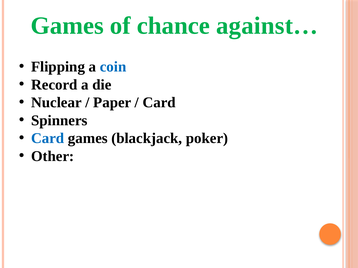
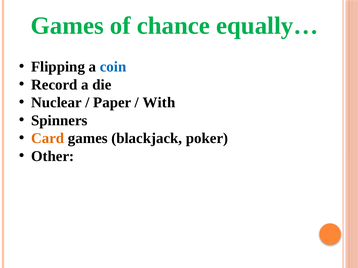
against…: against… -> equally…
Card at (159, 103): Card -> With
Card at (48, 138) colour: blue -> orange
